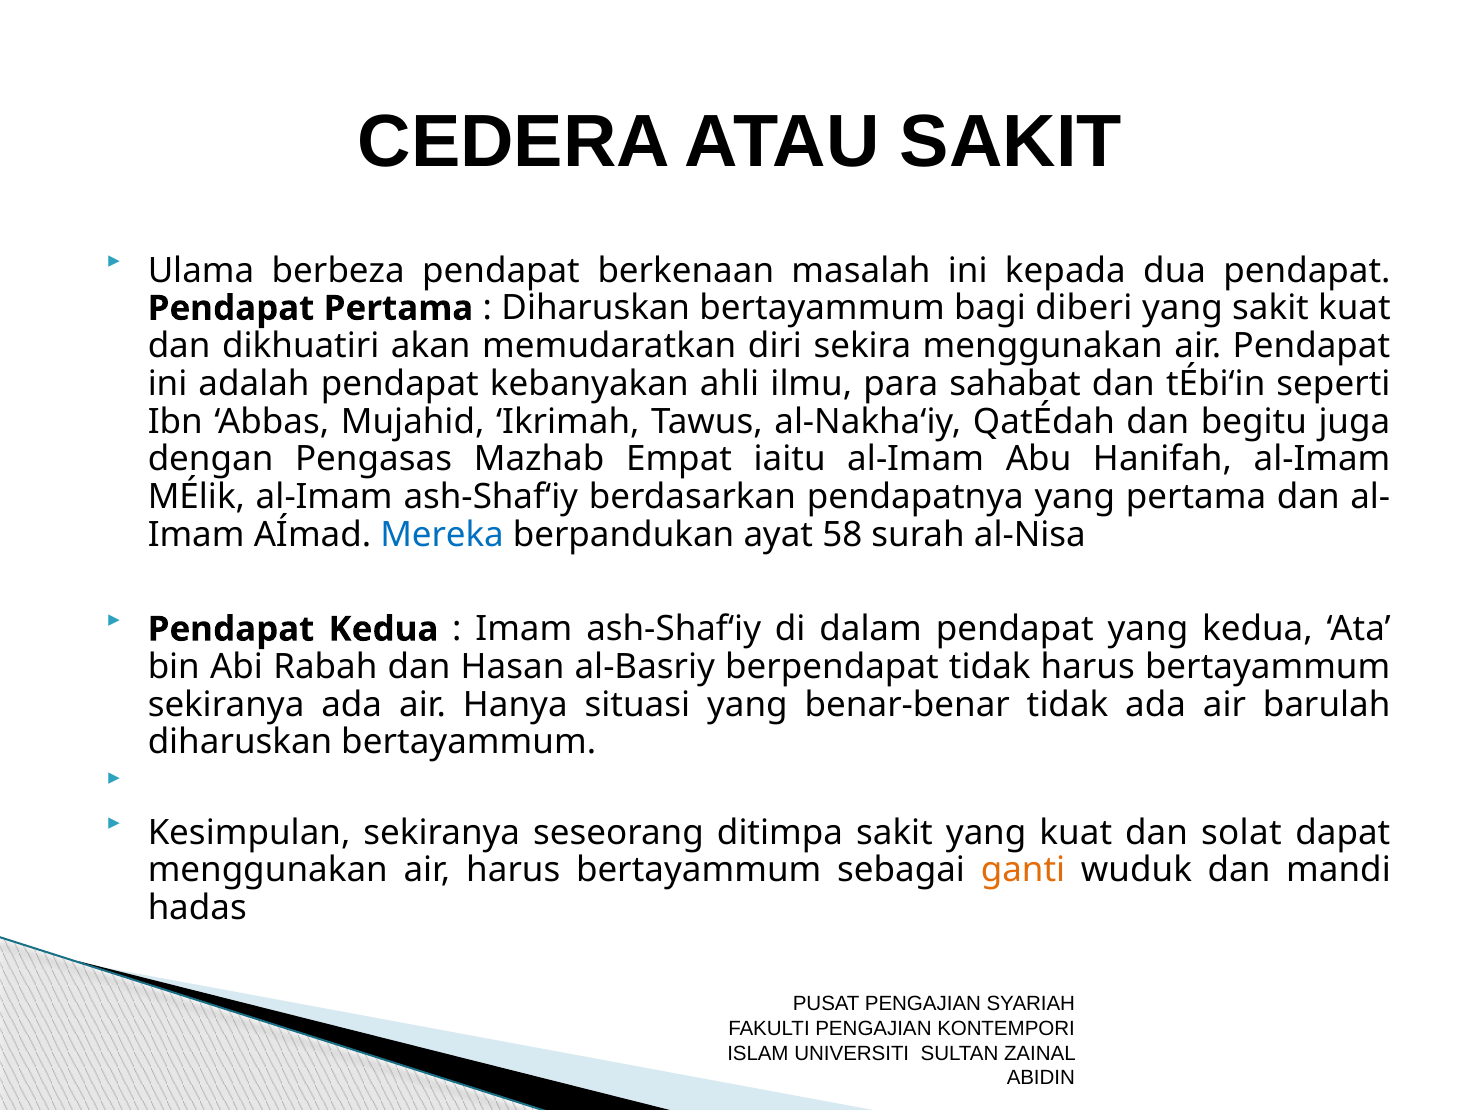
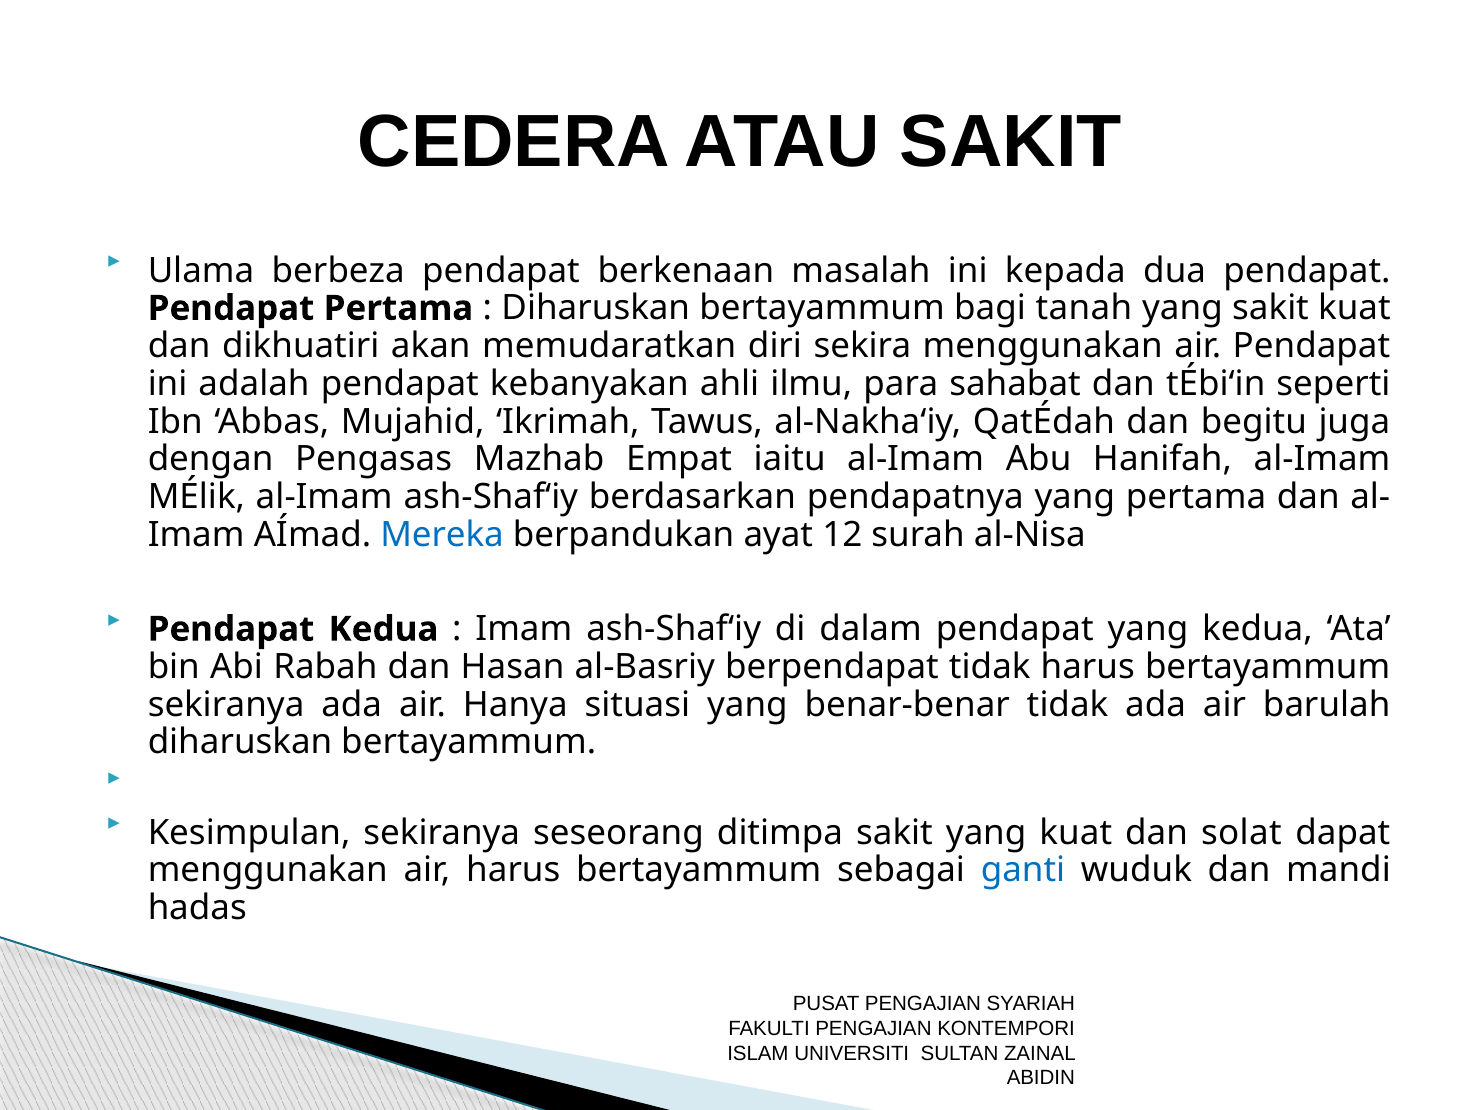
diberi: diberi -> tanah
58: 58 -> 12
ganti colour: orange -> blue
